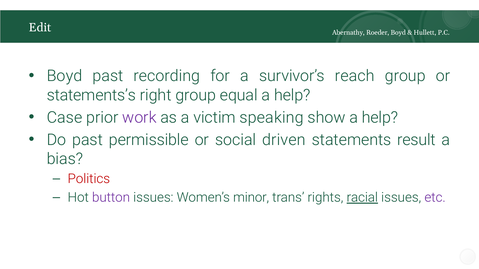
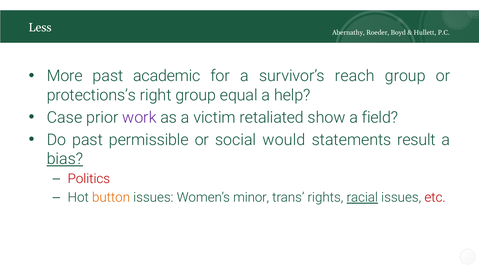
Edit: Edit -> Less
Boyd at (65, 76): Boyd -> More
recording: recording -> academic
statements’s: statements’s -> protections’s
speaking: speaking -> retaliated
show a help: help -> field
driven: driven -> would
bias underline: none -> present
button colour: purple -> orange
etc colour: purple -> red
